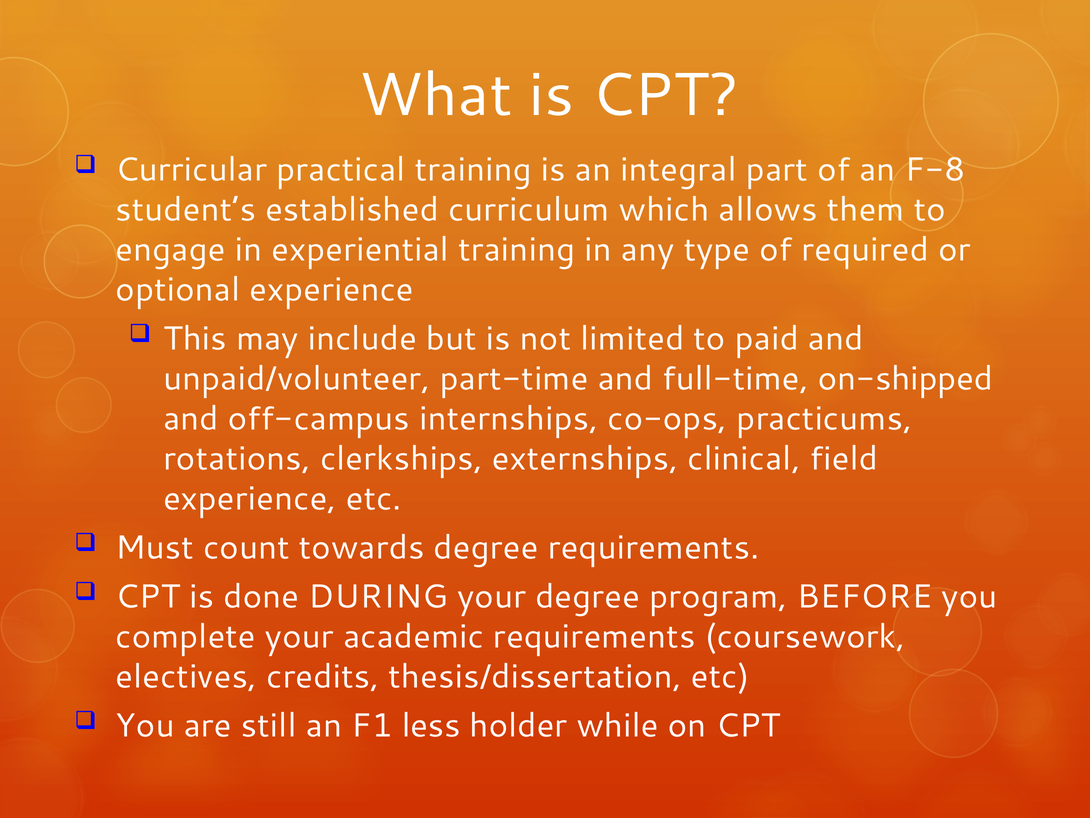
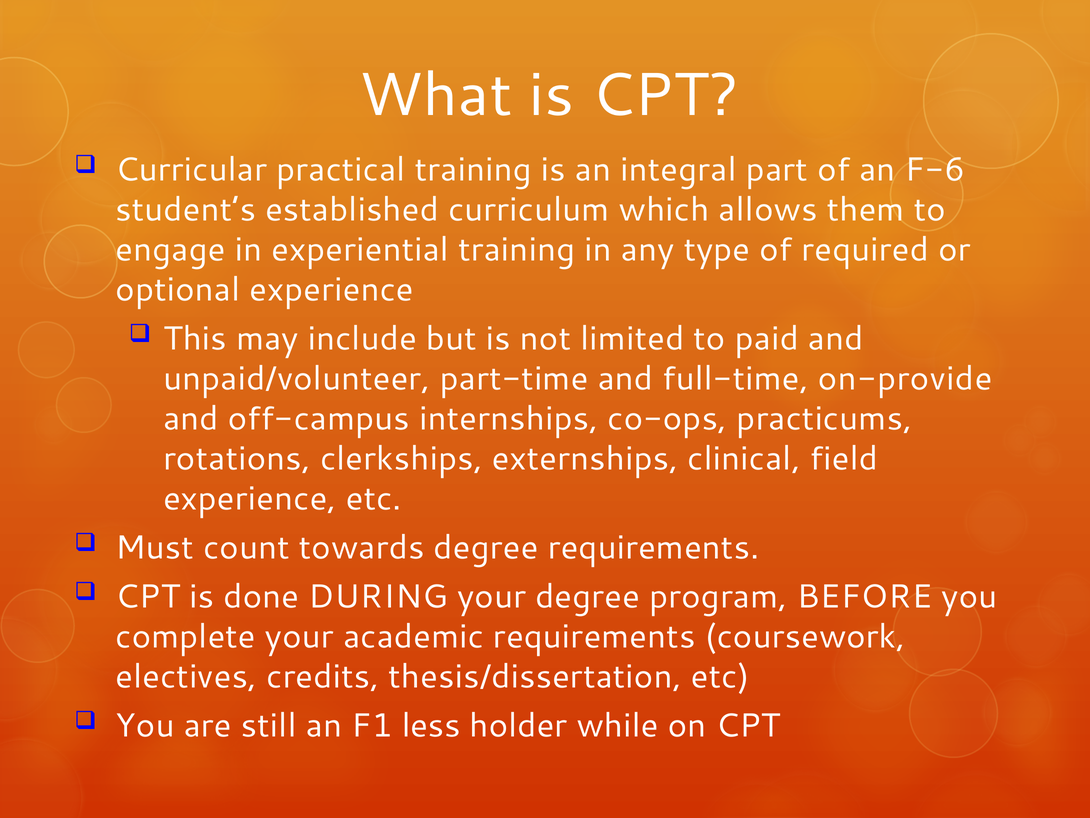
F-8: F-8 -> F-6
on-shipped: on-shipped -> on-provide
